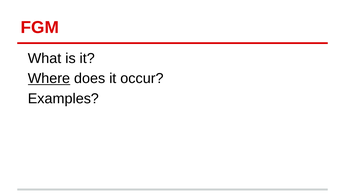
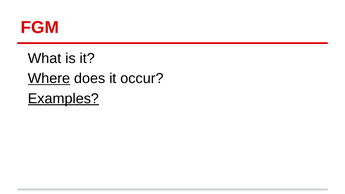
Examples underline: none -> present
